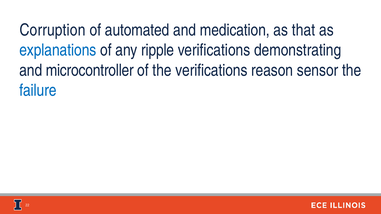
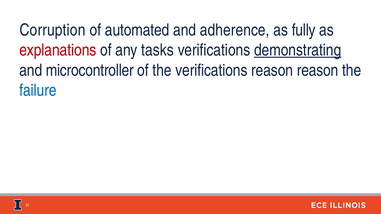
medication: medication -> adherence
that: that -> fully
explanations colour: blue -> red
ripple: ripple -> tasks
demonstrating underline: none -> present
reason sensor: sensor -> reason
